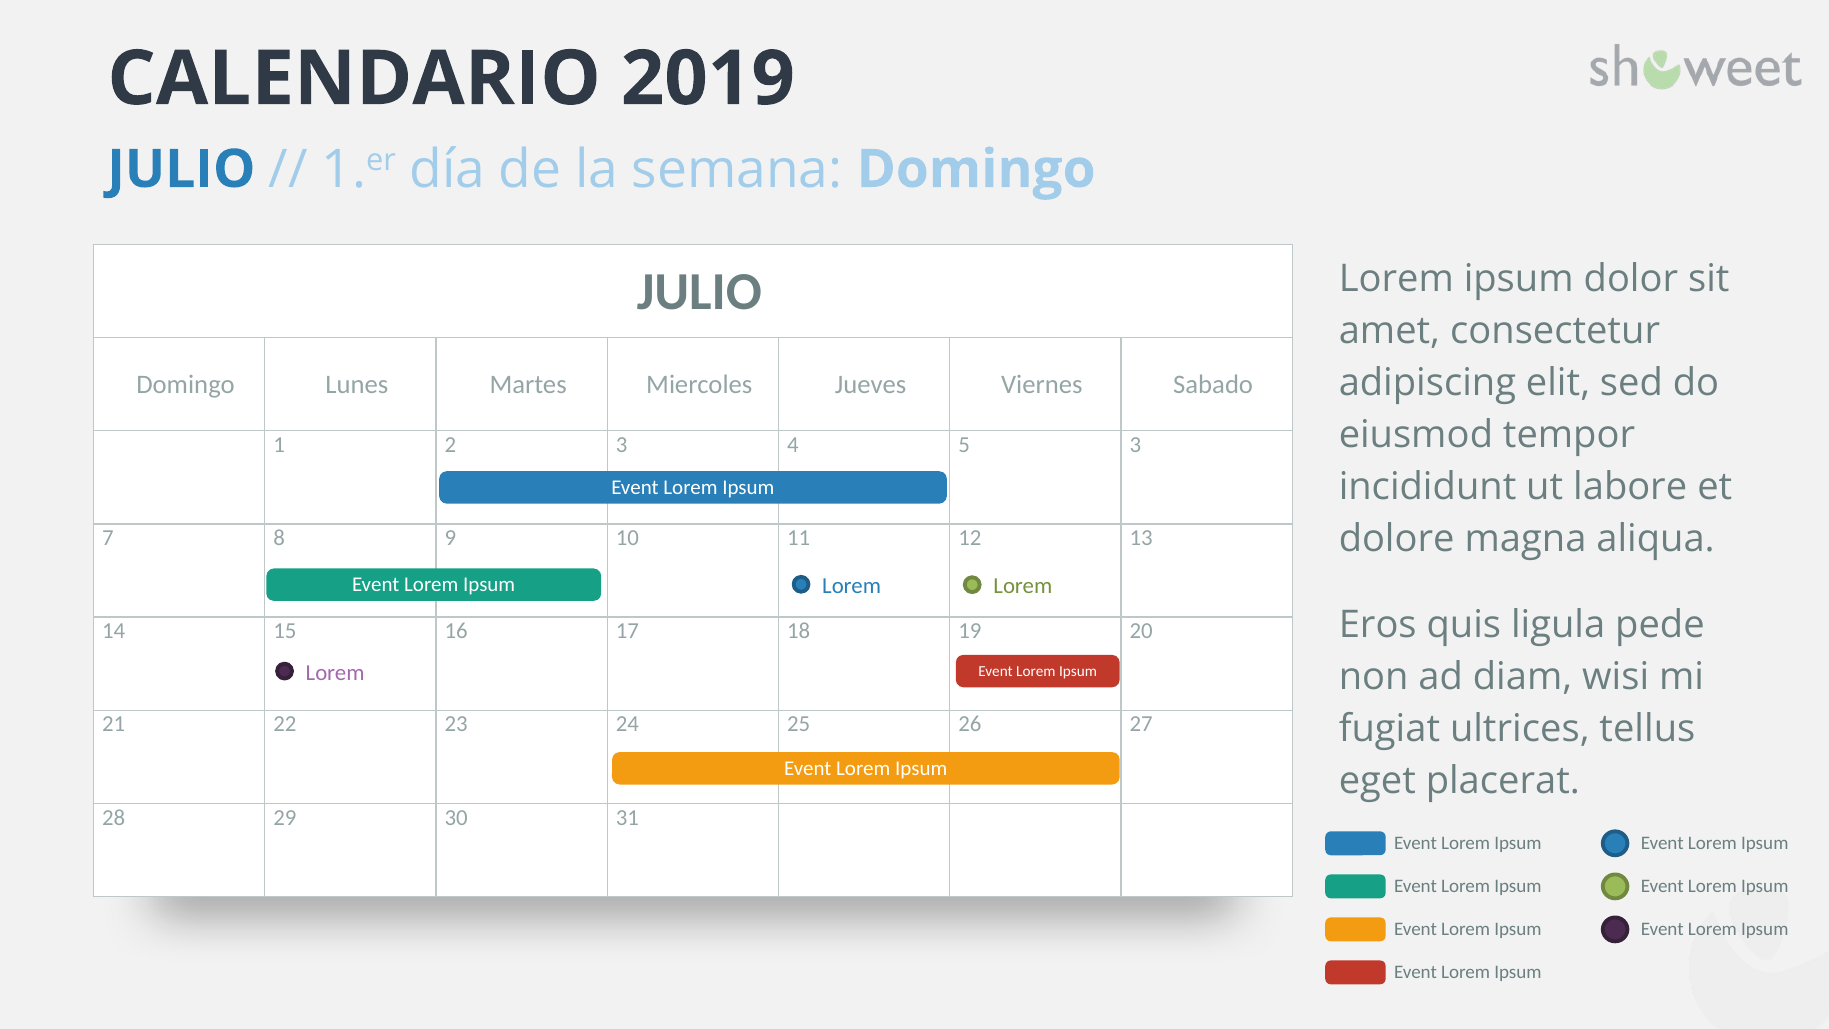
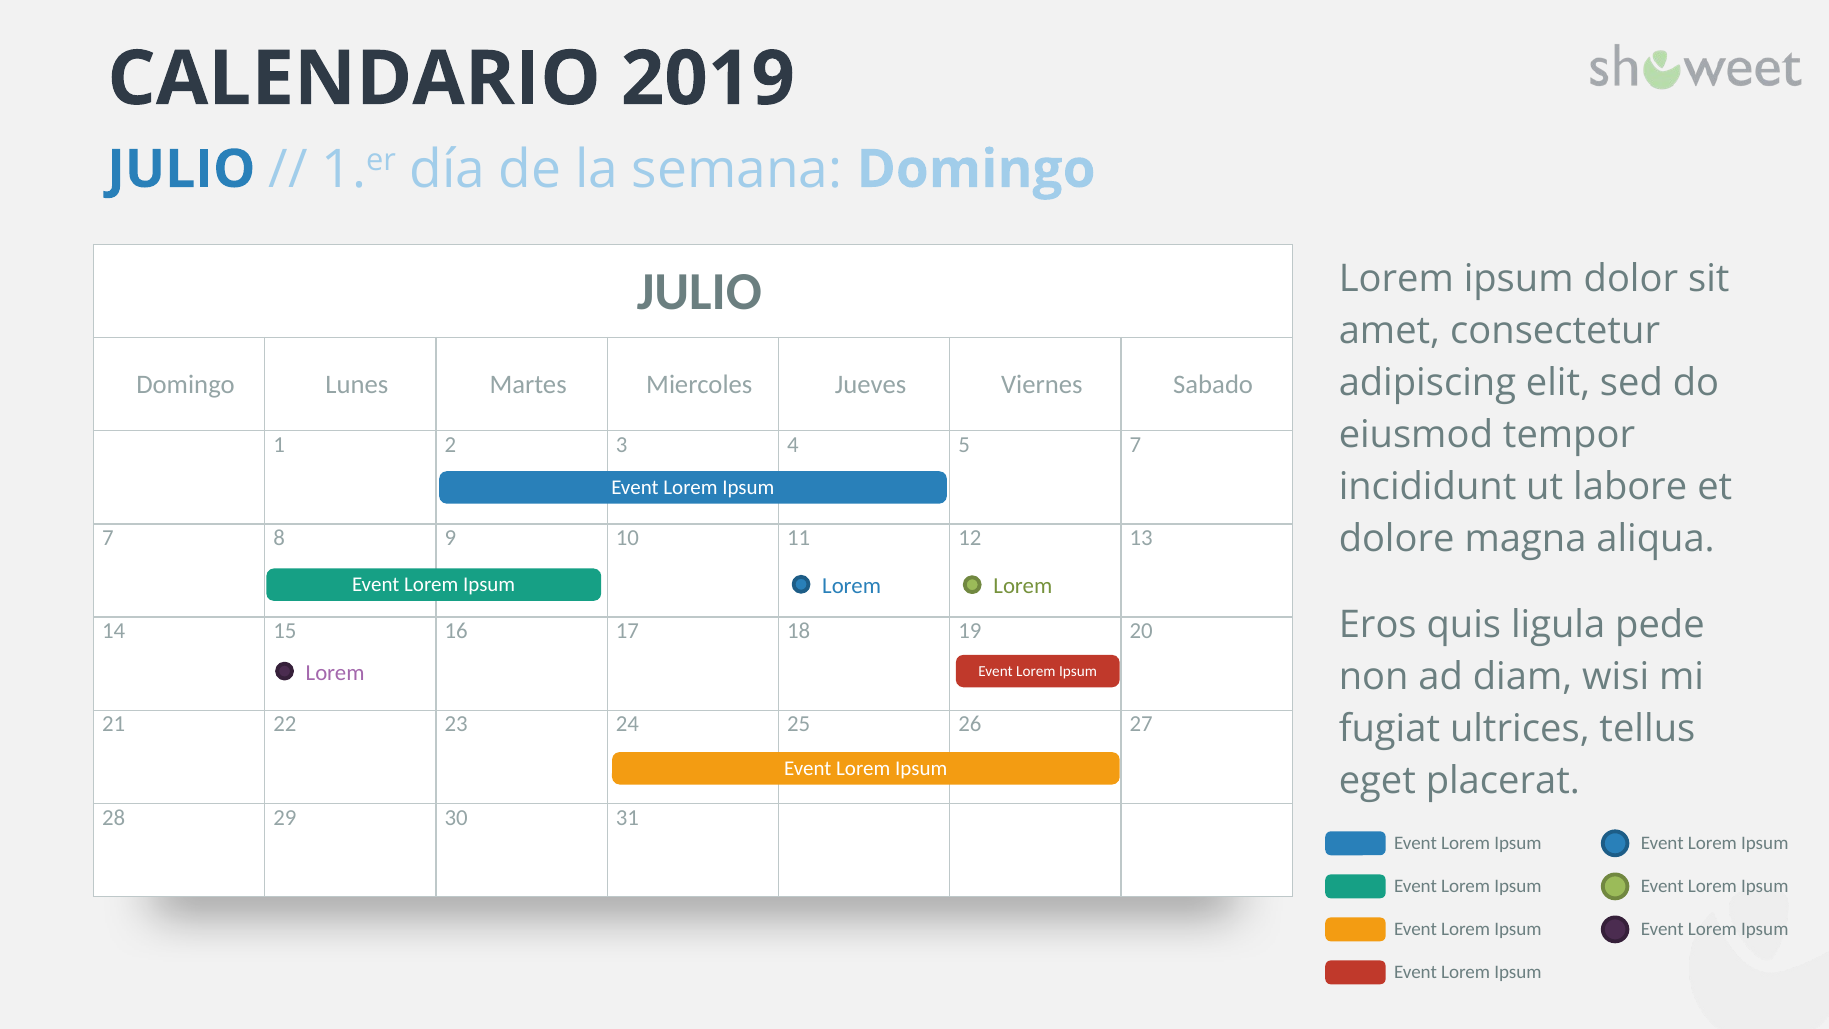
5 3: 3 -> 7
